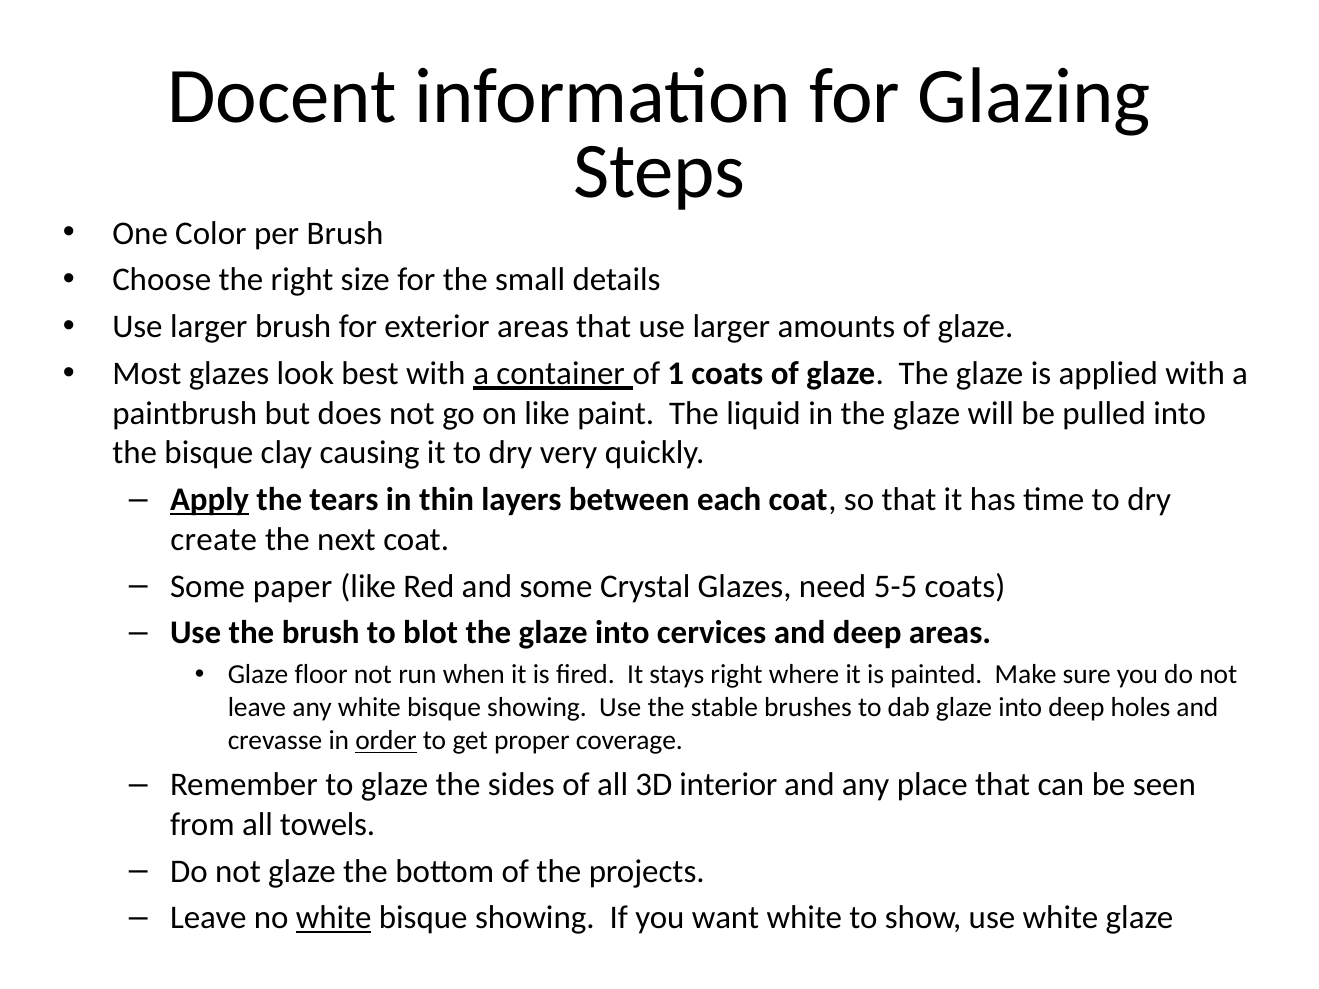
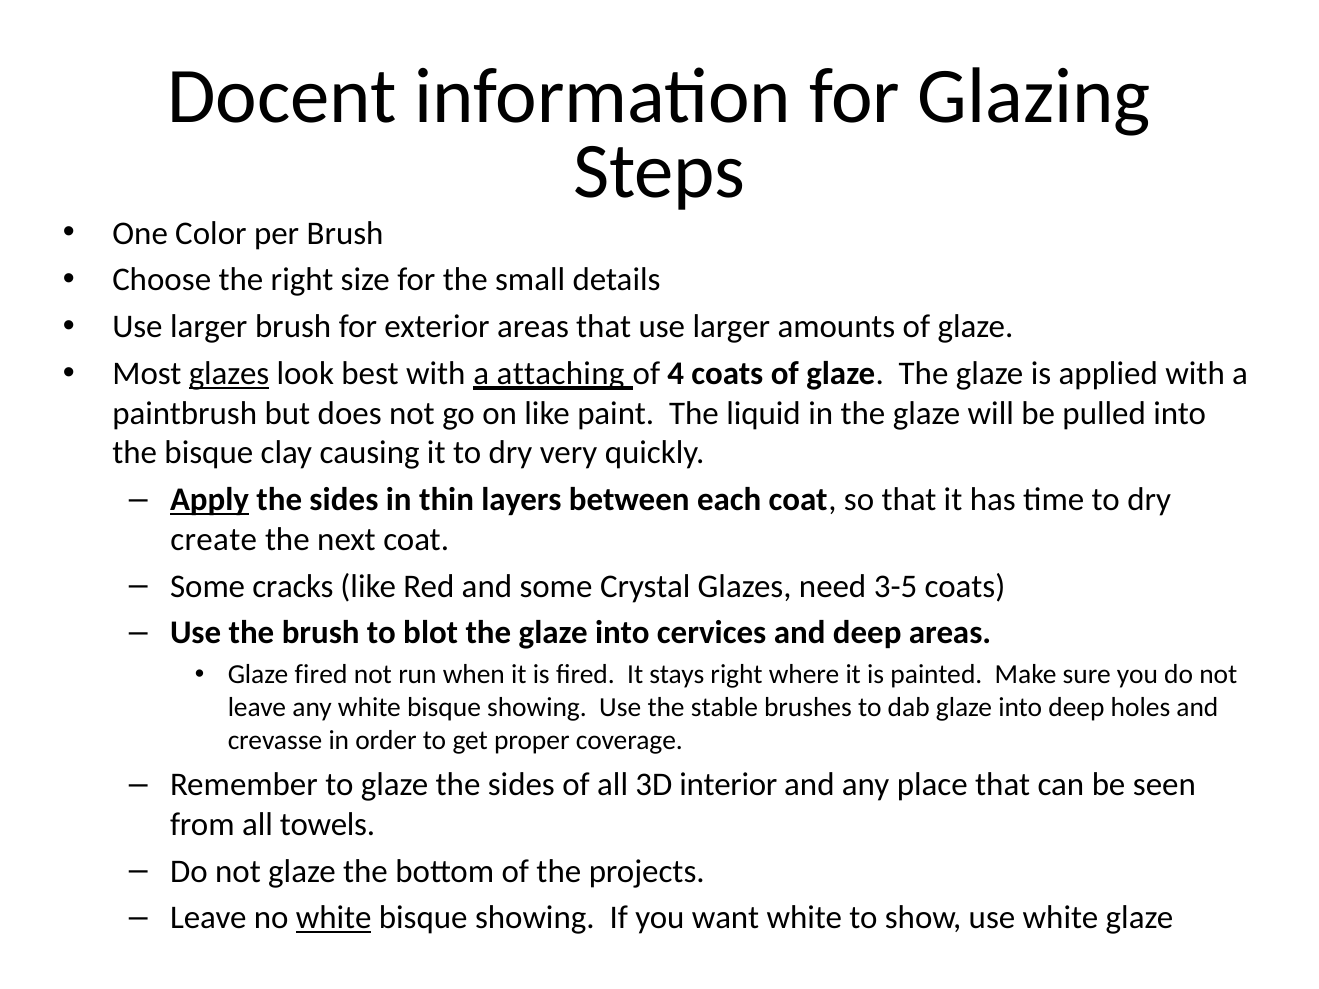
glazes at (229, 374) underline: none -> present
container: container -> attaching
1: 1 -> 4
tears at (344, 500): tears -> sides
paper: paper -> cracks
5-5: 5-5 -> 3-5
Glaze floor: floor -> fired
order underline: present -> none
